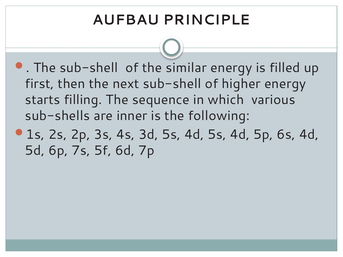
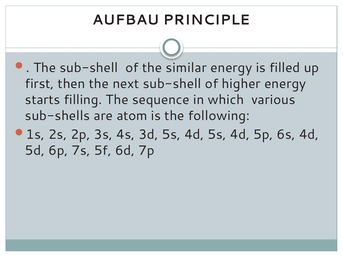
inner: inner -> atom
